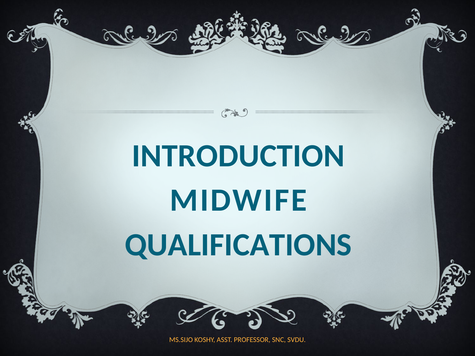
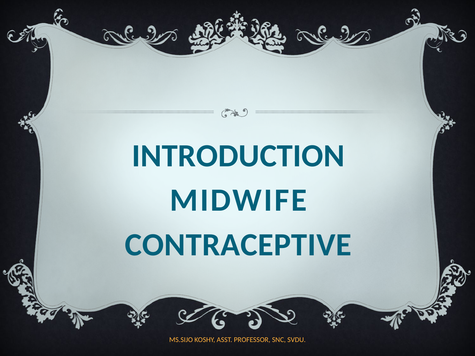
QUALIFICATIONS: QUALIFICATIONS -> CONTRACEPTIVE
